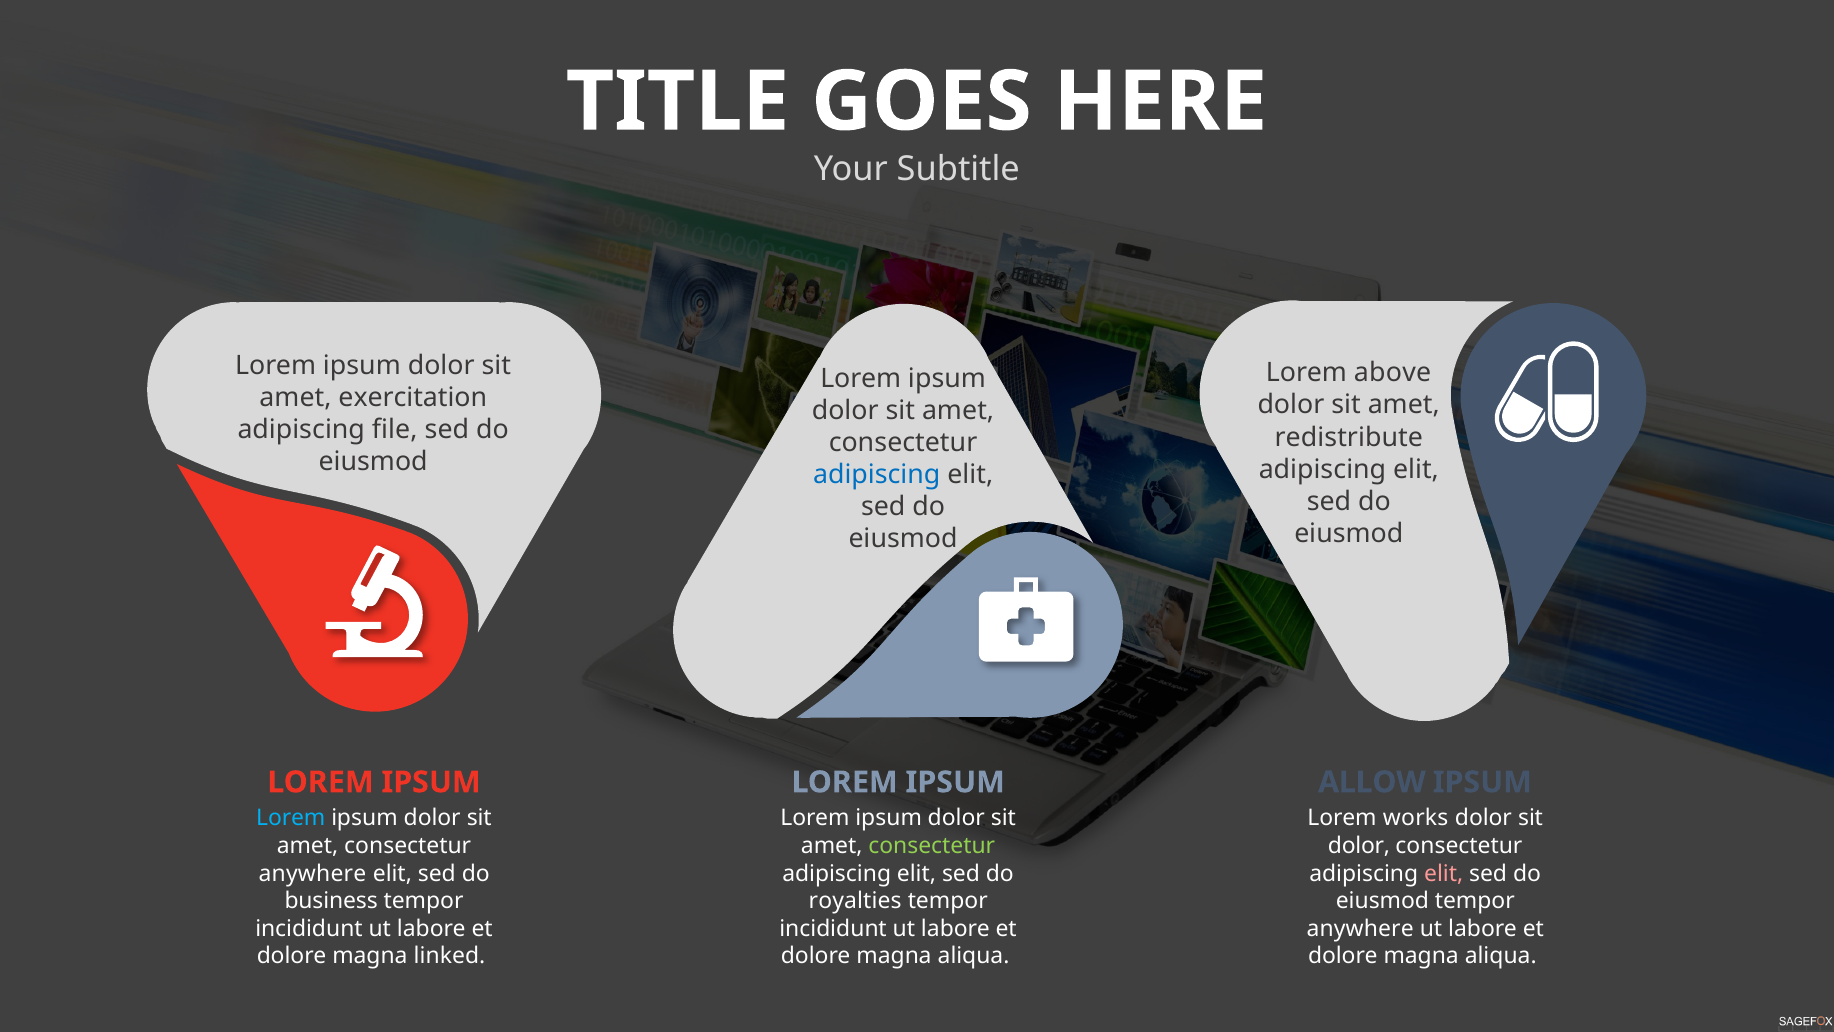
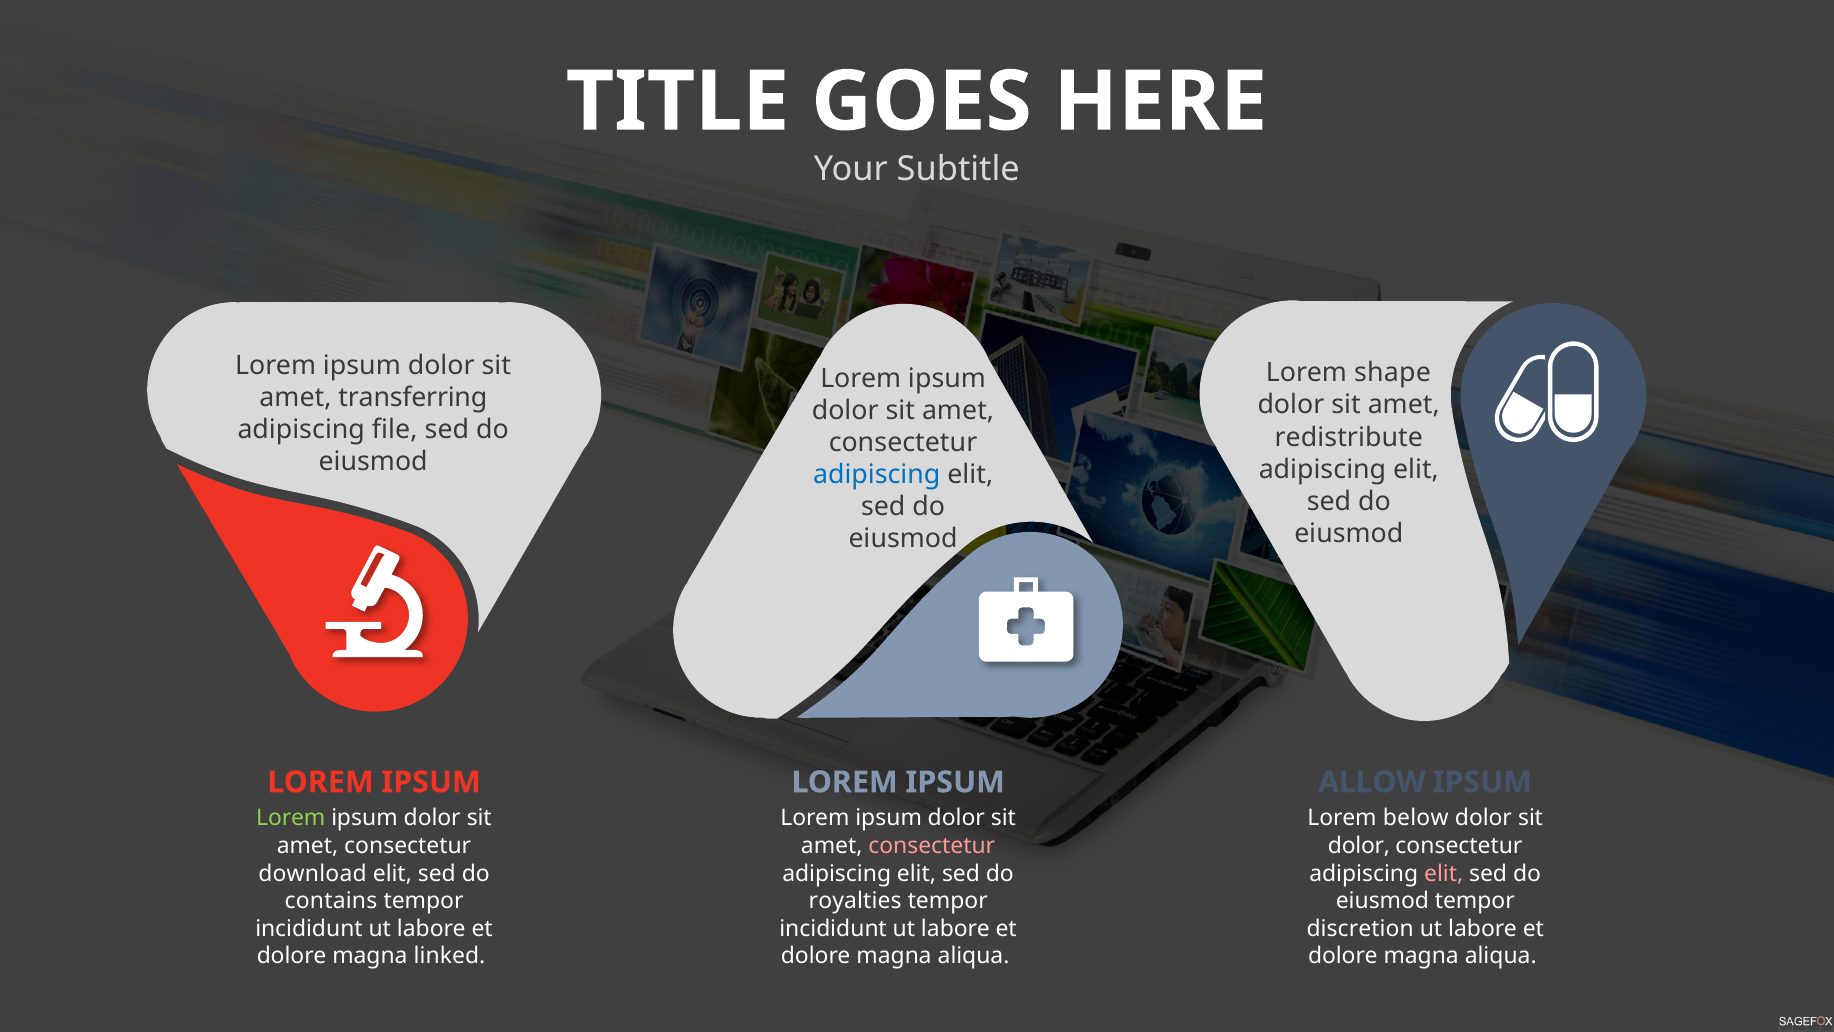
above: above -> shape
exercitation: exercitation -> transferring
Lorem at (291, 818) colour: light blue -> light green
works: works -> below
consectetur at (932, 846) colour: light green -> pink
anywhere at (312, 873): anywhere -> download
business: business -> contains
anywhere at (1360, 928): anywhere -> discretion
